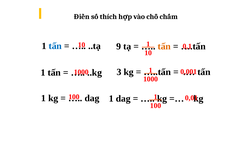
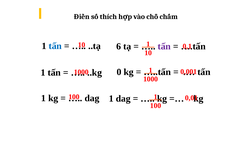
9: 9 -> 6
tấn at (164, 46) colour: orange -> purple
3: 3 -> 0
